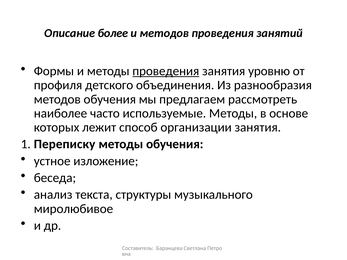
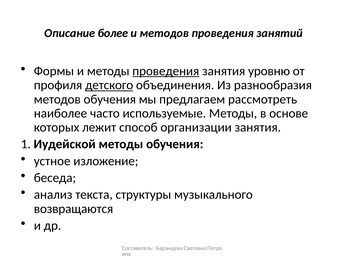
детского underline: none -> present
Переписку: Переписку -> Иудейской
миролюбивое: миролюбивое -> возвращаются
